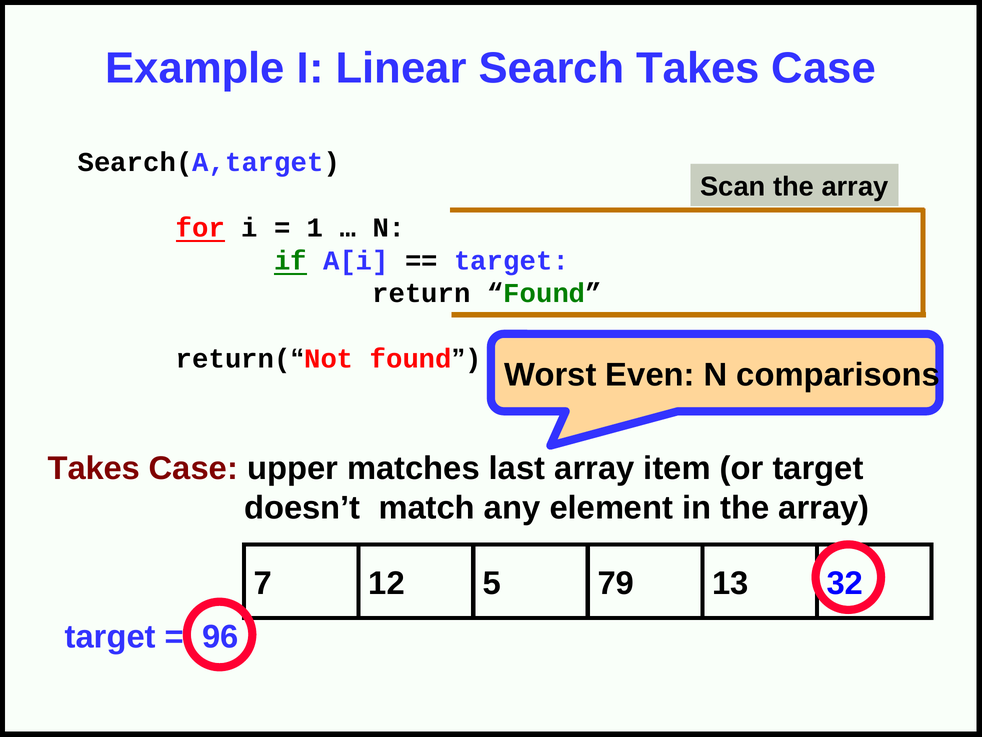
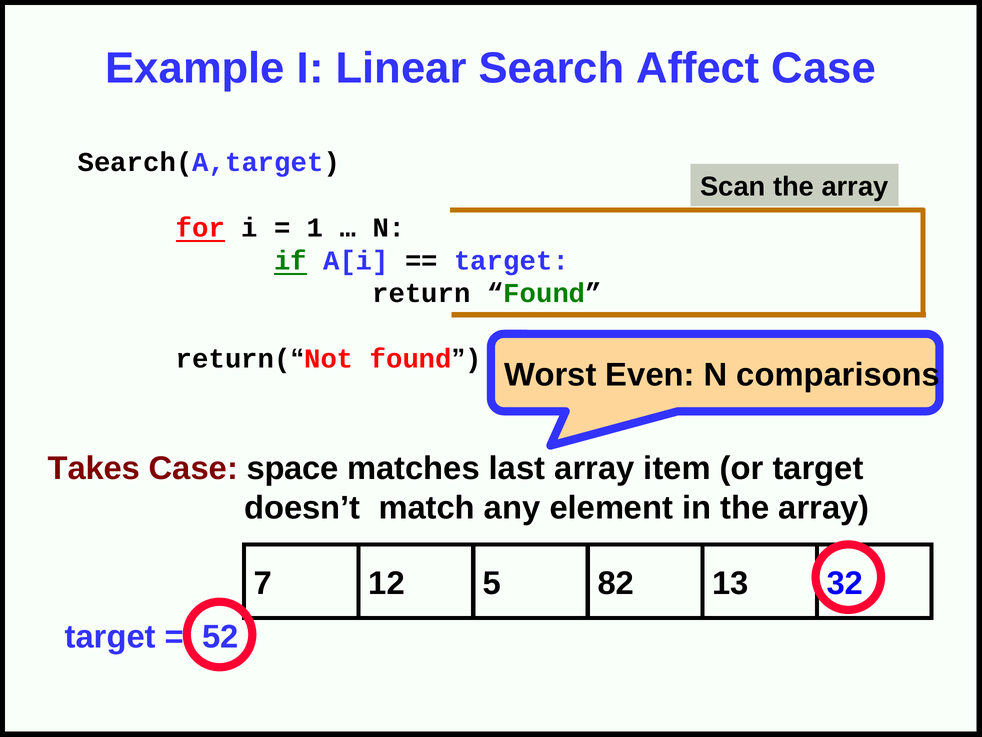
Search Takes: Takes -> Affect
upper: upper -> space
79: 79 -> 82
96: 96 -> 52
